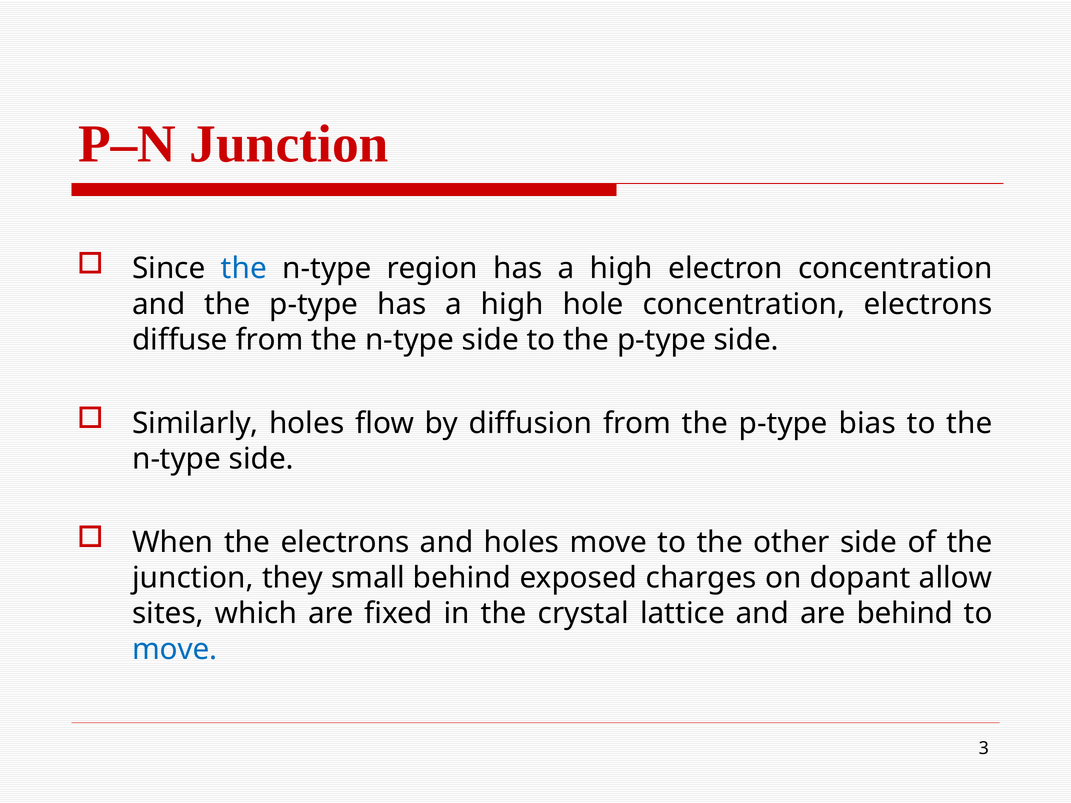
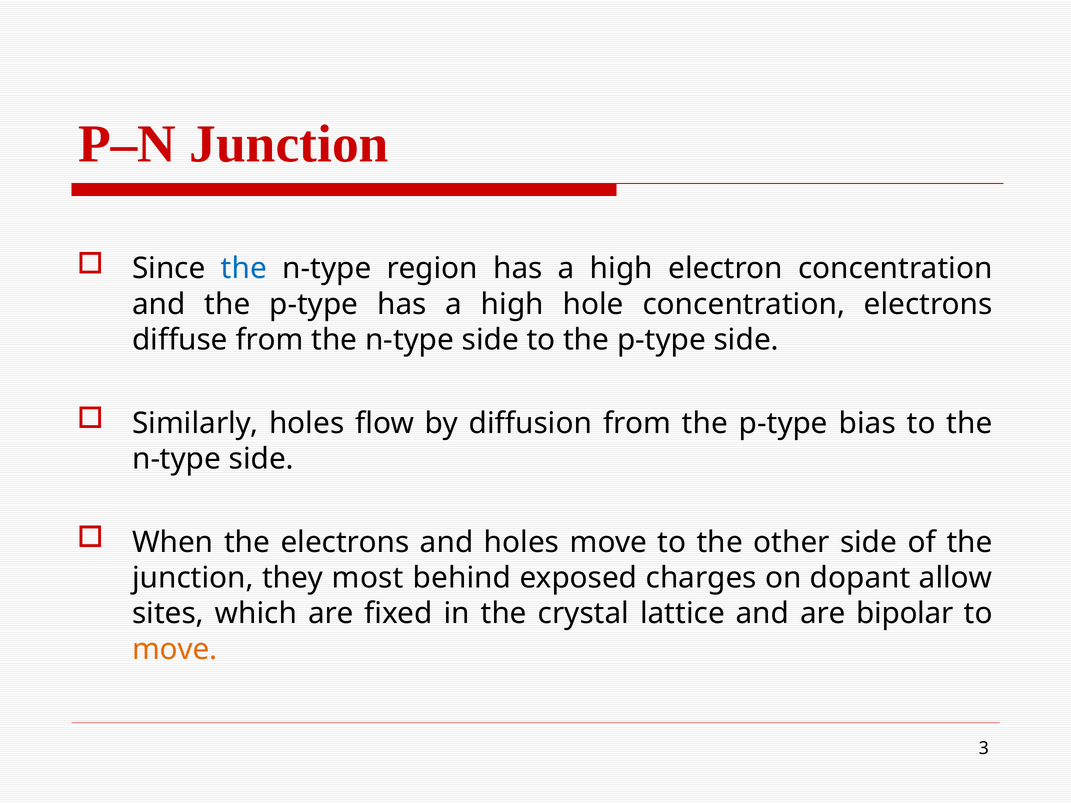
small: small -> most
are behind: behind -> bipolar
move at (175, 650) colour: blue -> orange
